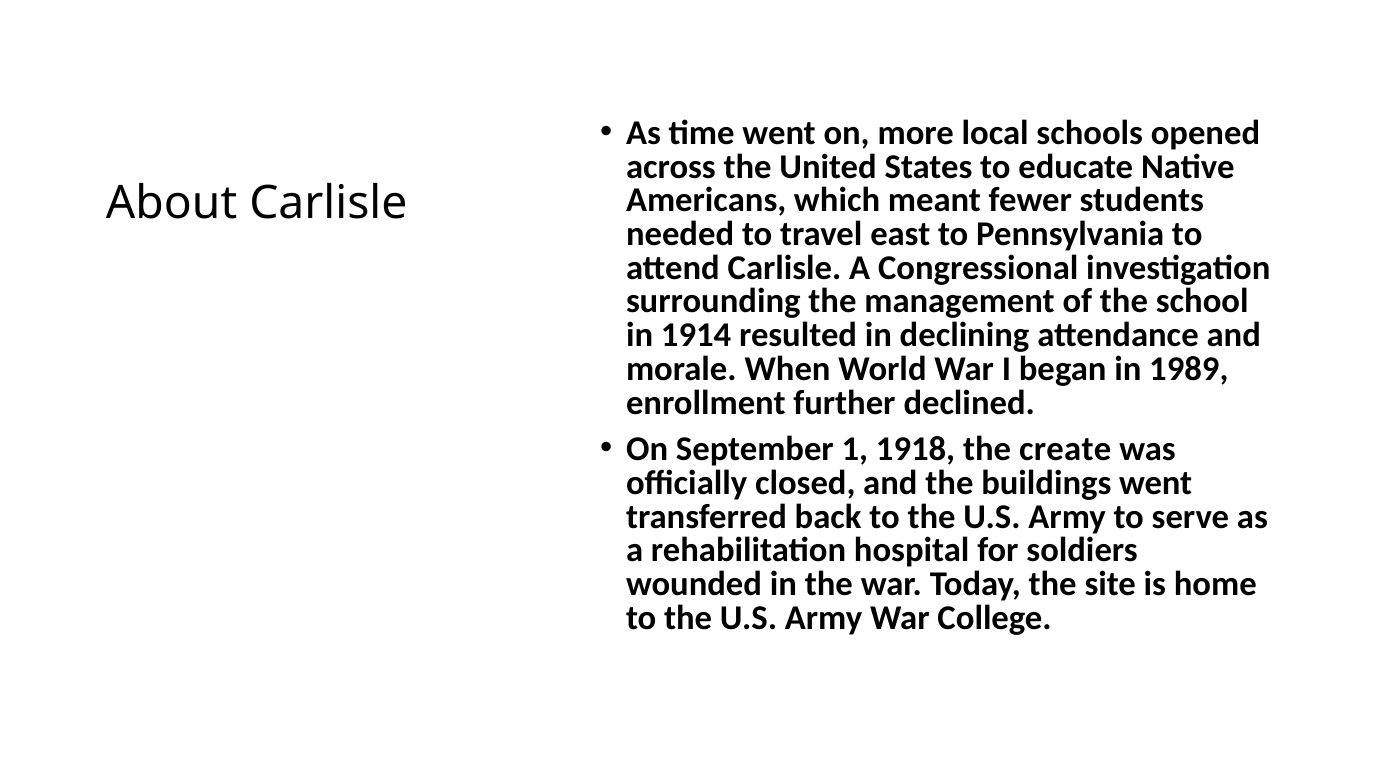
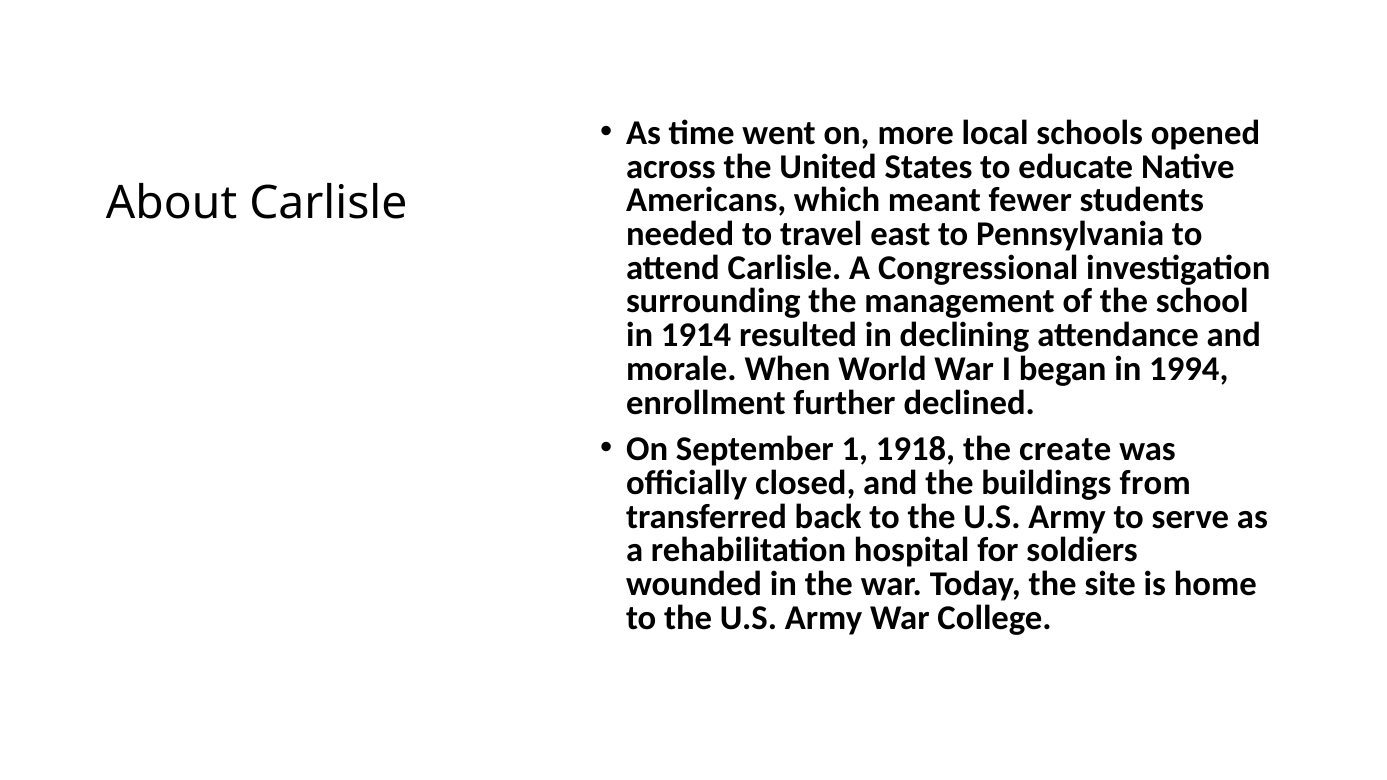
1989: 1989 -> 1994
buildings went: went -> from
